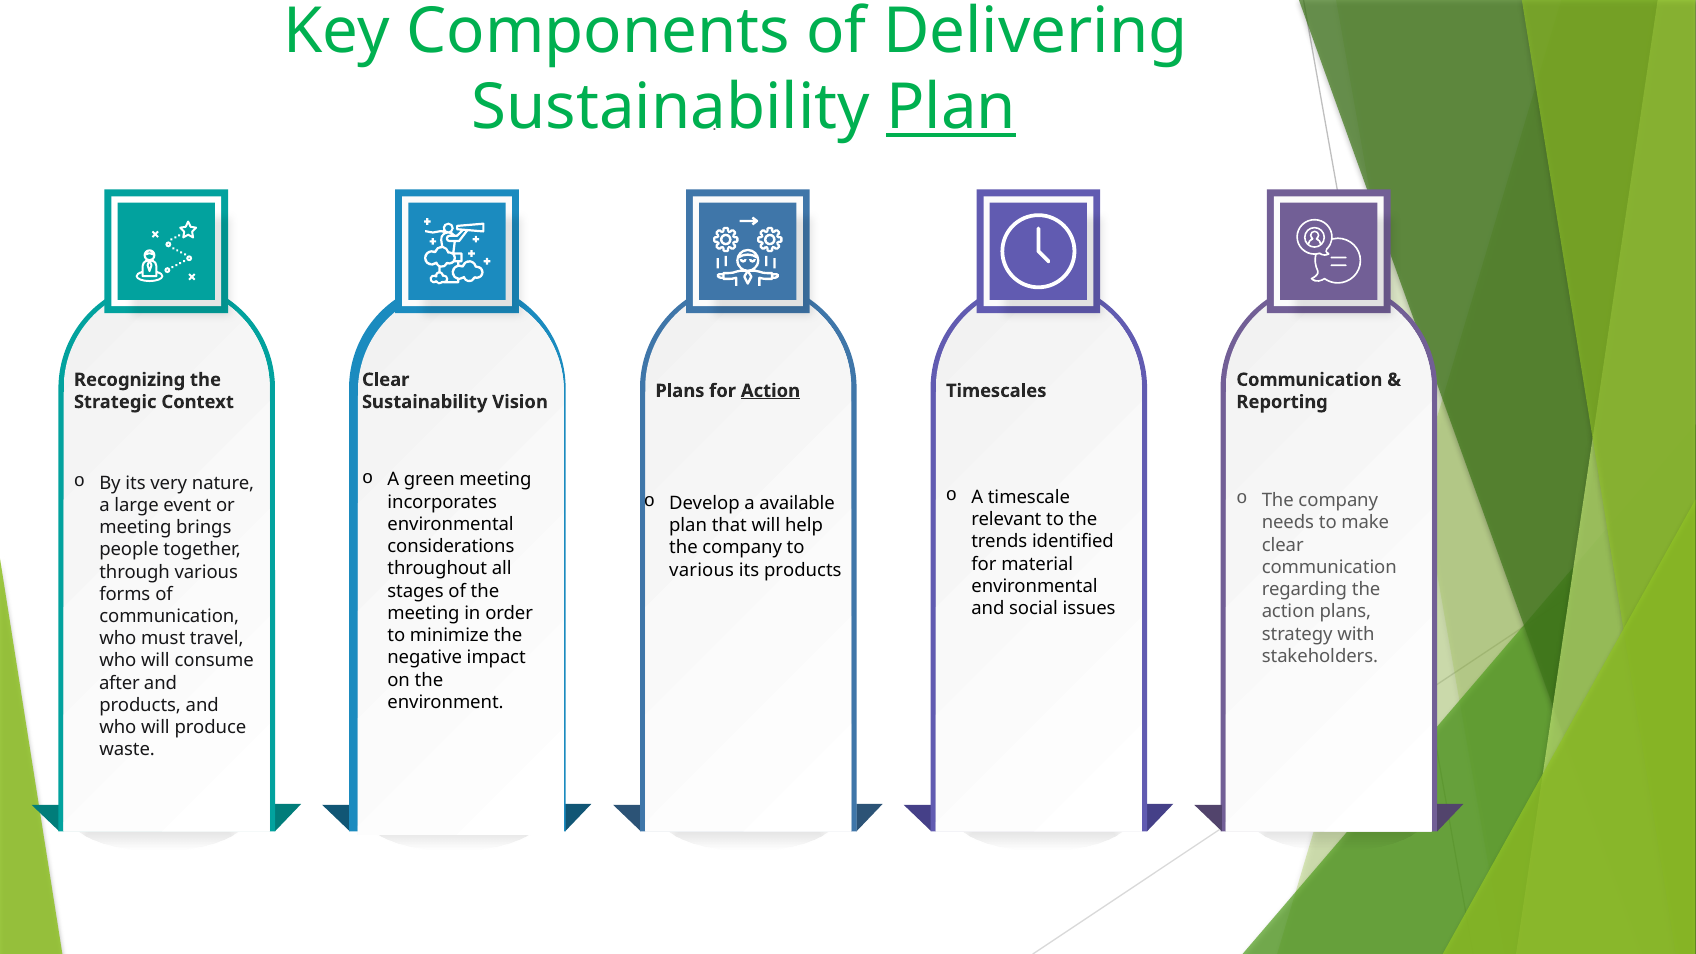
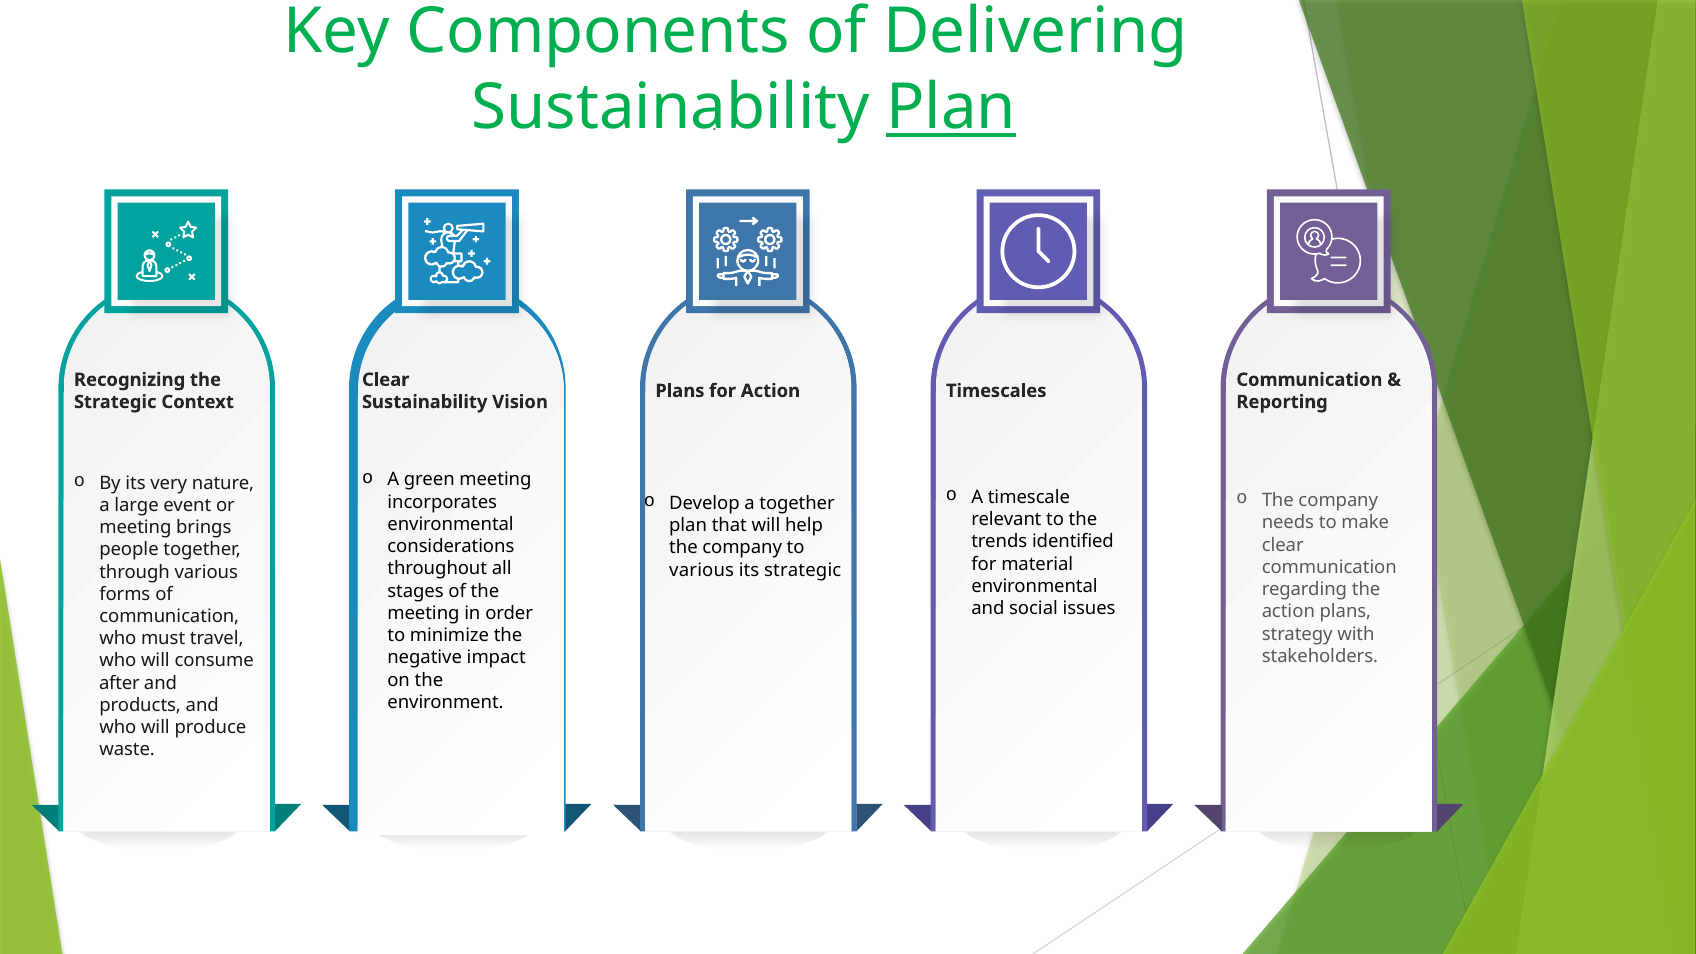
Action at (770, 391) underline: present -> none
a available: available -> together
its products: products -> strategic
